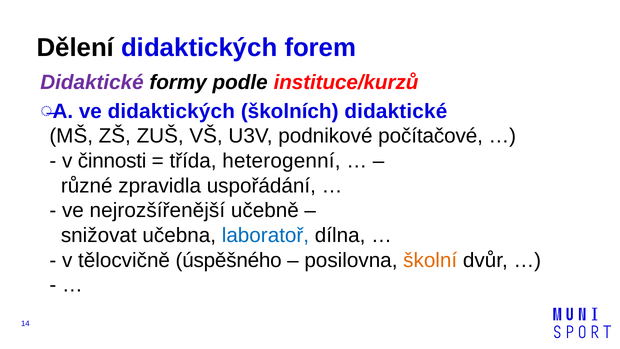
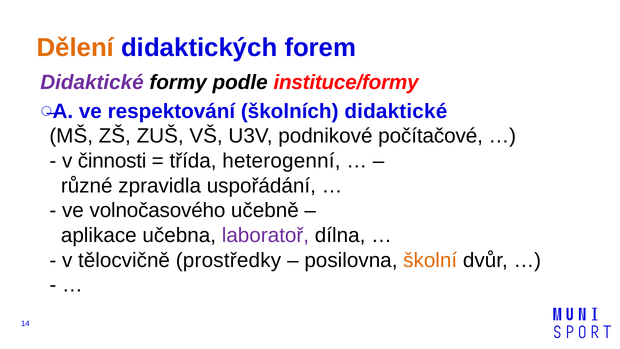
Dělení colour: black -> orange
instituce/kurzů: instituce/kurzů -> instituce/formy
ve didaktických: didaktických -> respektování
nejrozšířenější: nejrozšířenější -> volnočasového
snižovat: snižovat -> aplikace
laboratoř colour: blue -> purple
úspěšného: úspěšného -> prostředky
